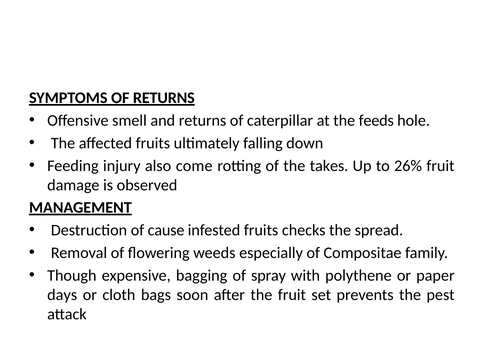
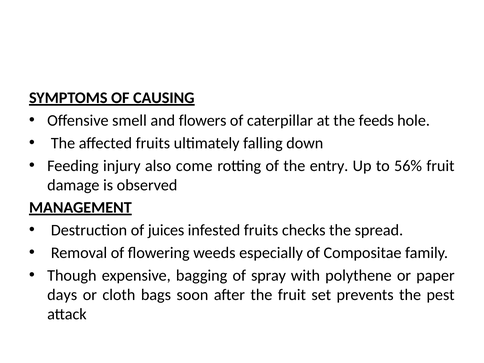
OF RETURNS: RETURNS -> CAUSING
and returns: returns -> flowers
takes: takes -> entry
26%: 26% -> 56%
cause: cause -> juices
